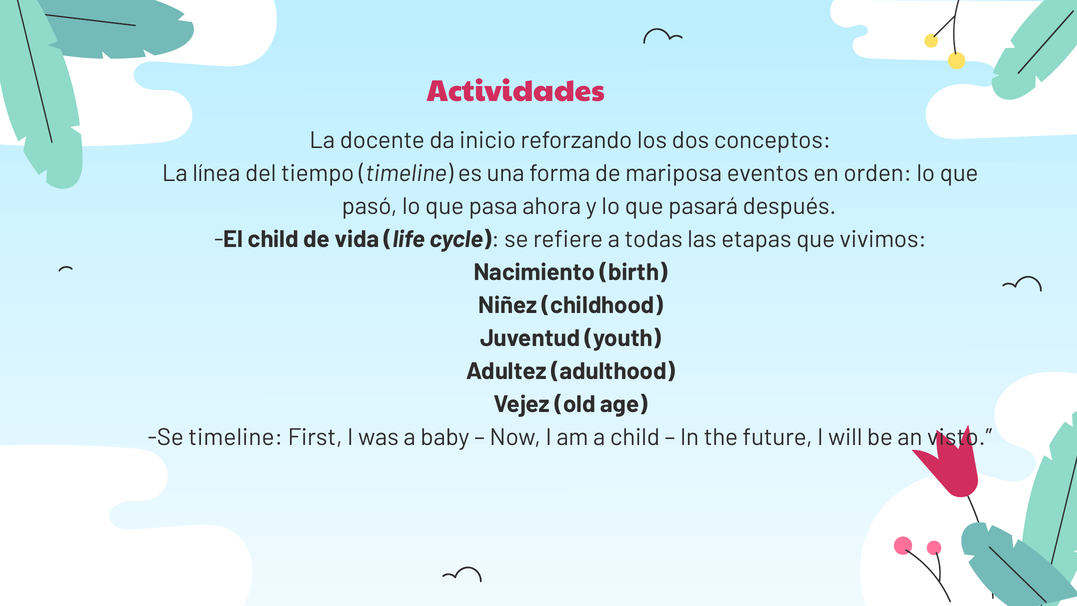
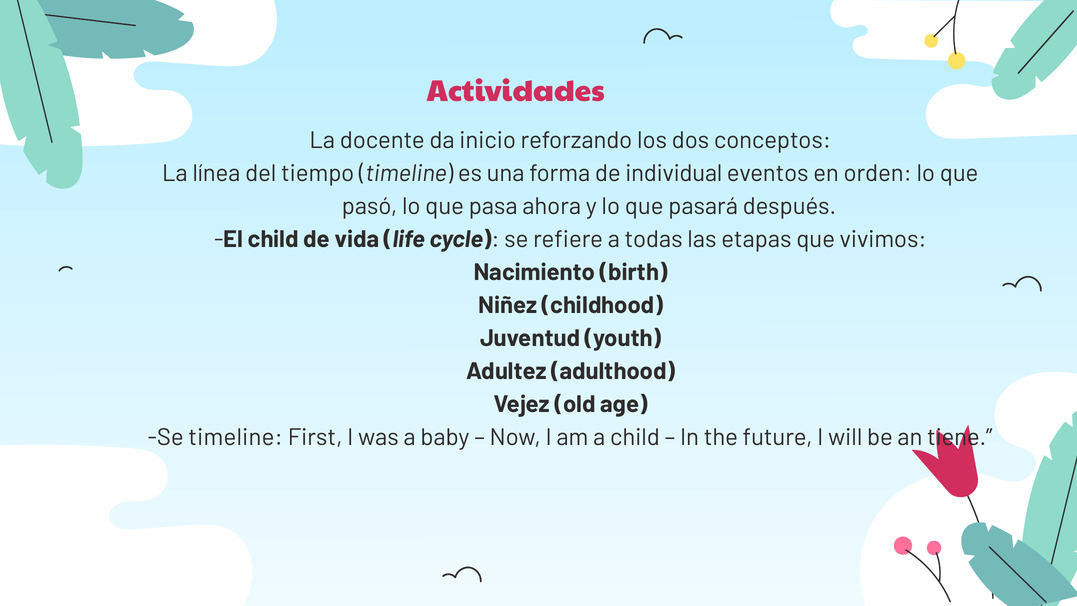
mariposa: mariposa -> individual
visto: visto -> tiene
